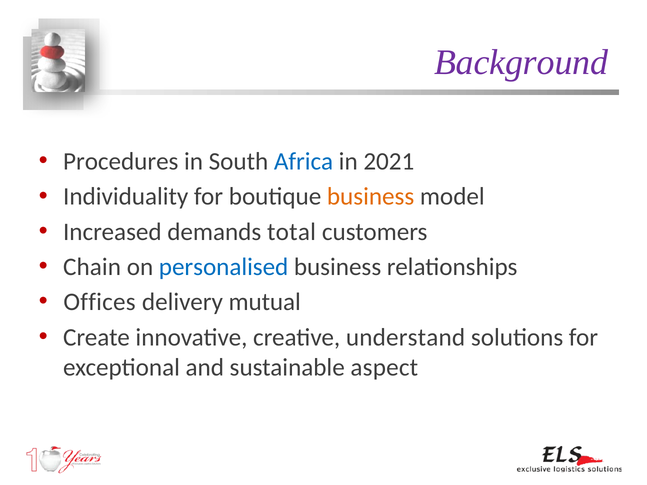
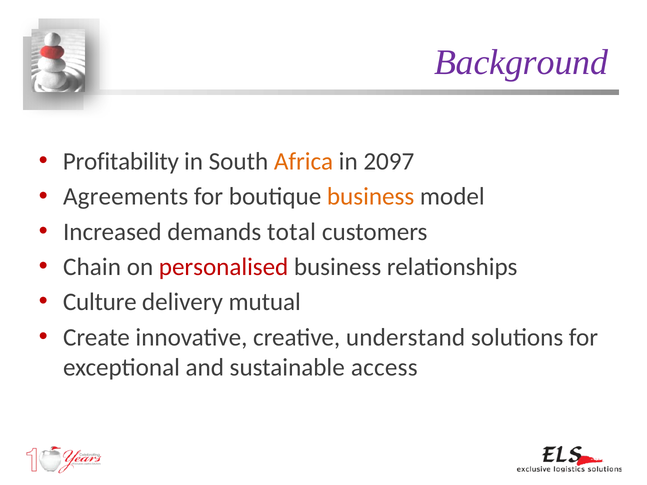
Procedures: Procedures -> Profitability
Africa colour: blue -> orange
2021: 2021 -> 2097
Individuality: Individuality -> Agreements
personalised colour: blue -> red
Offices: Offices -> Culture
aspect: aspect -> access
